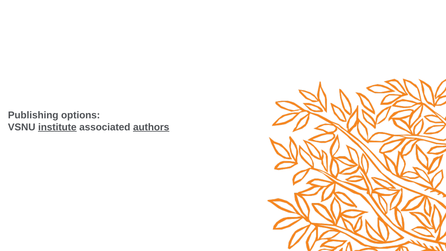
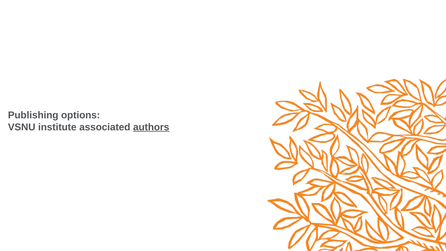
institute underline: present -> none
